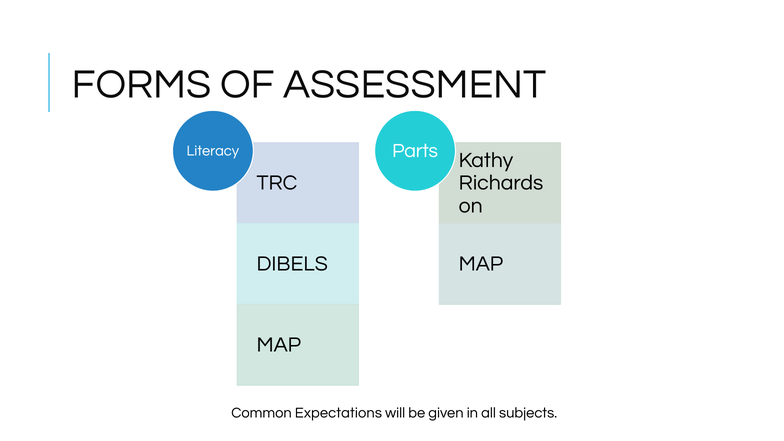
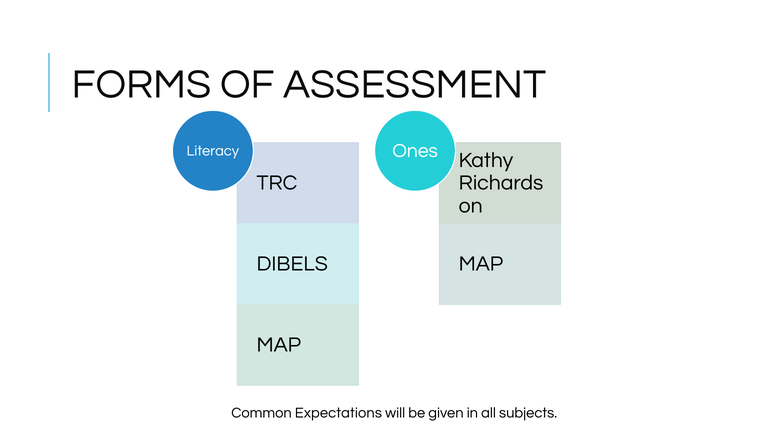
Parts: Parts -> Ones
